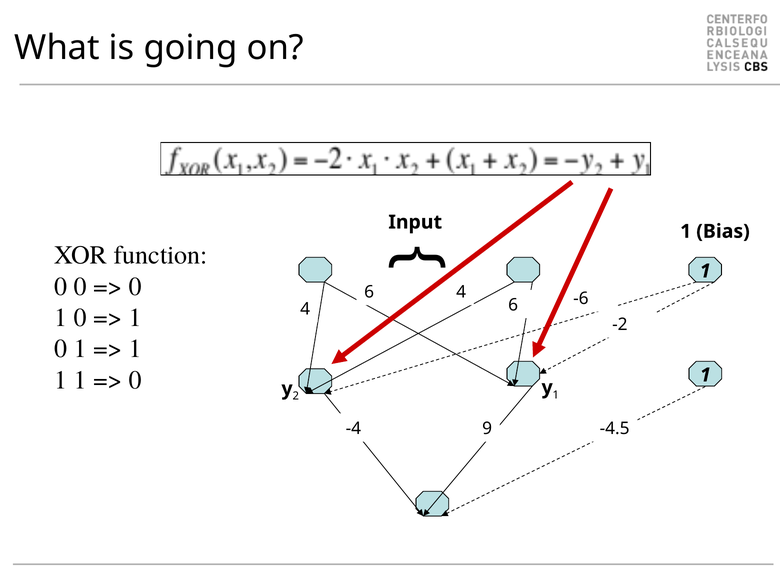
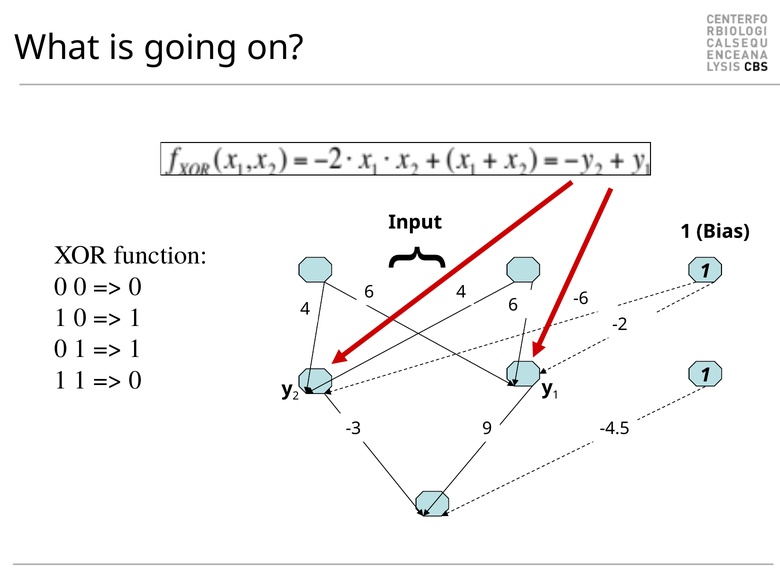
-4: -4 -> -3
